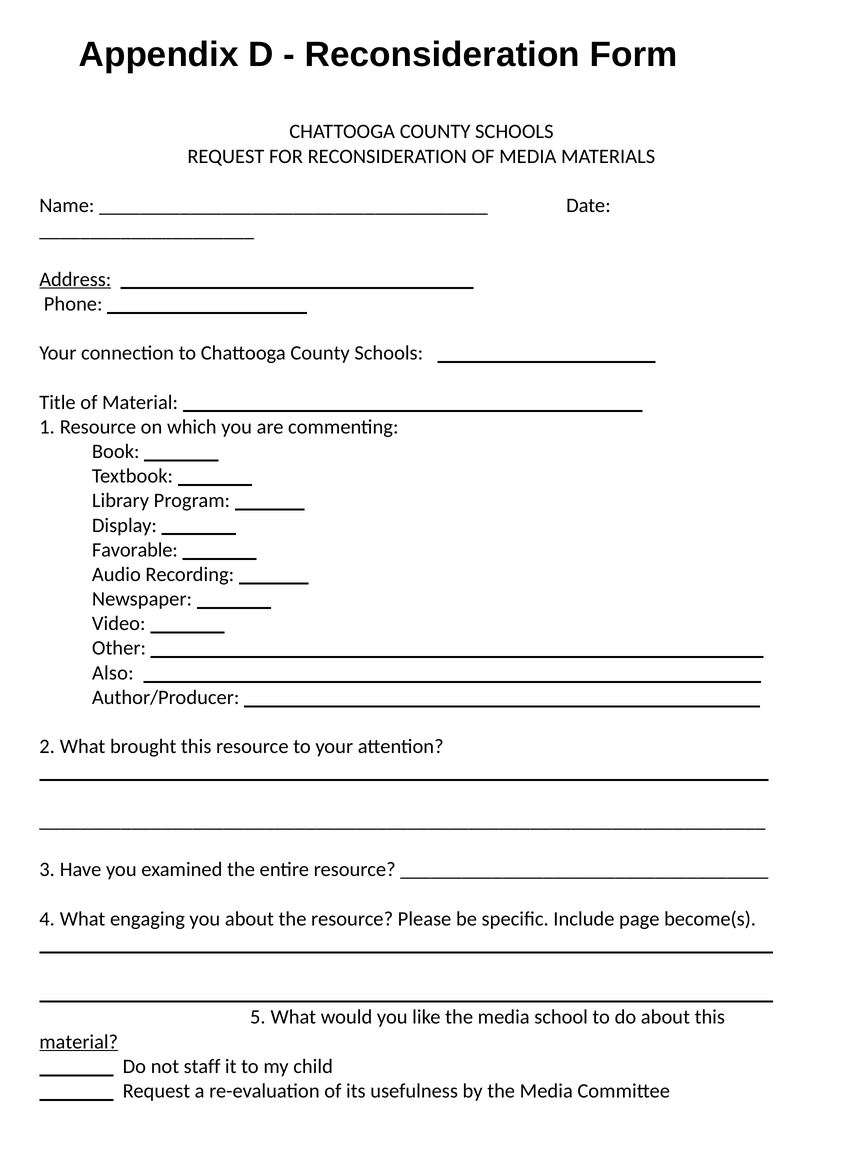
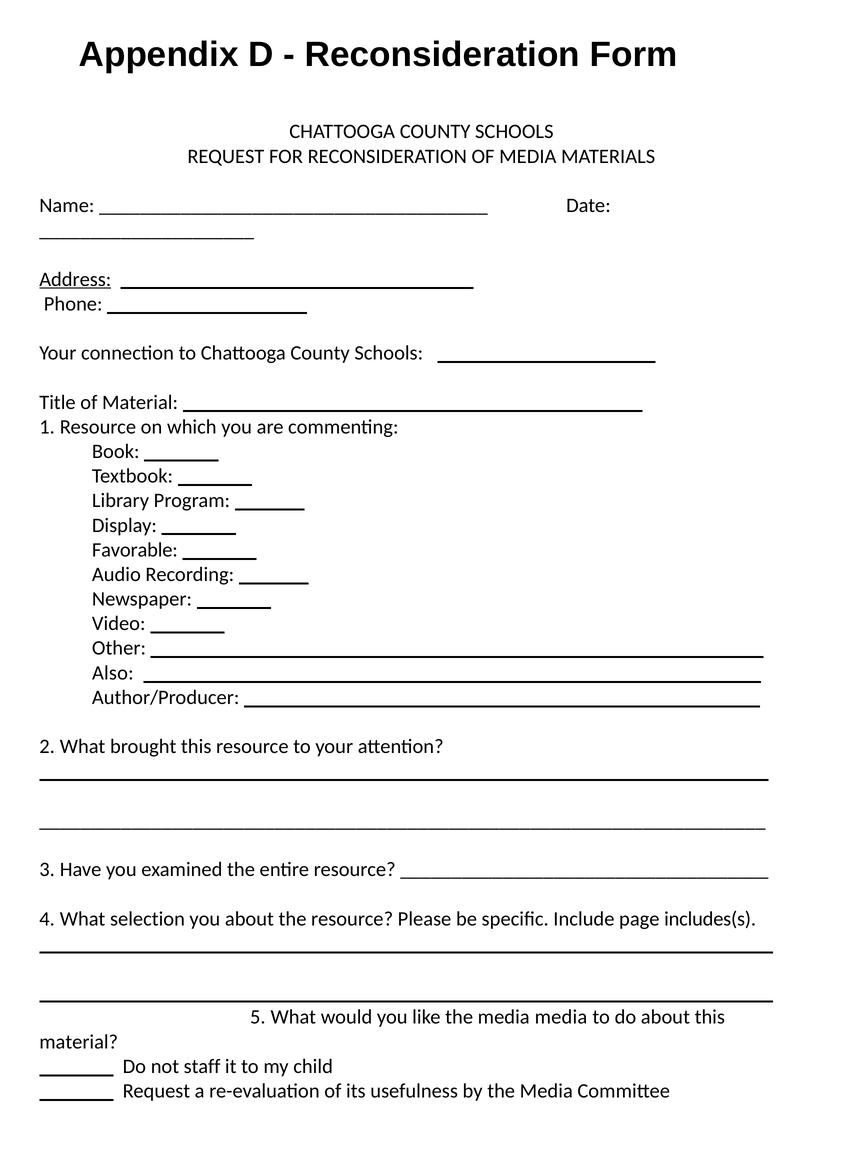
engaging: engaging -> selection
become(s: become(s -> includes(s
media school: school -> media
material at (79, 1042) underline: present -> none
